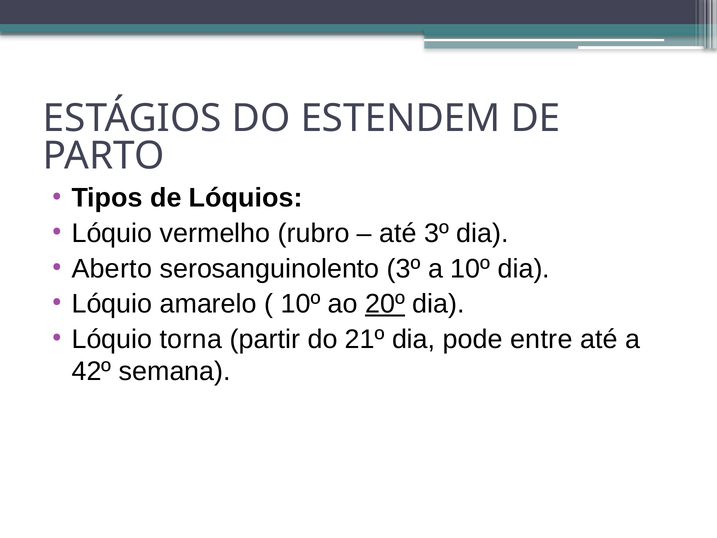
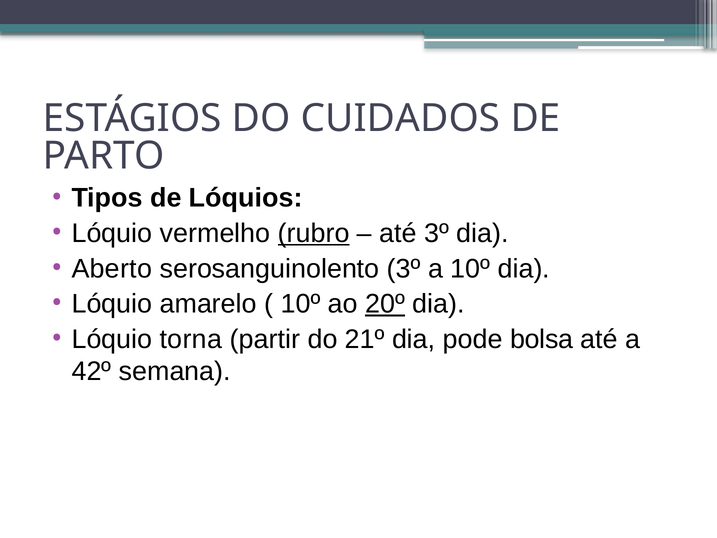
ESTENDEM: ESTENDEM -> CUIDADOS
rubro underline: none -> present
entre: entre -> bolsa
